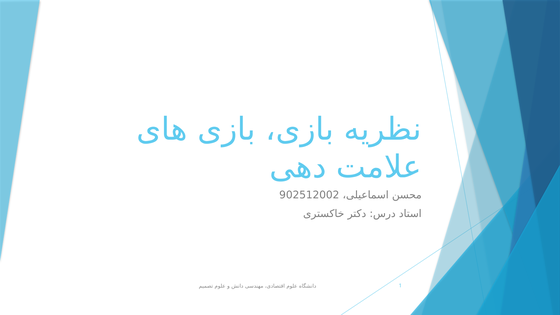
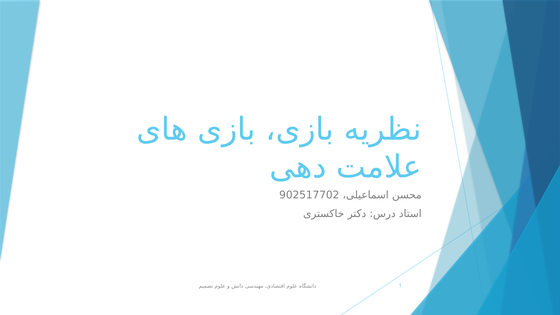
902512002: 902512002 -> 902517702
